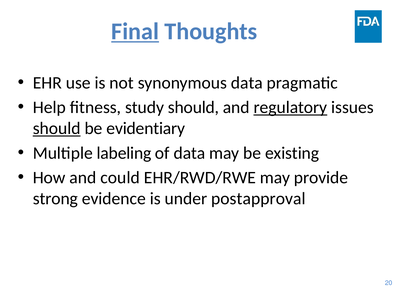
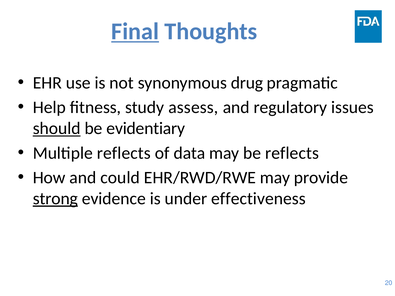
synonymous data: data -> drug
study should: should -> assess
regulatory underline: present -> none
Multiple labeling: labeling -> reflects
be existing: existing -> reflects
strong underline: none -> present
postapproval: postapproval -> effectiveness
